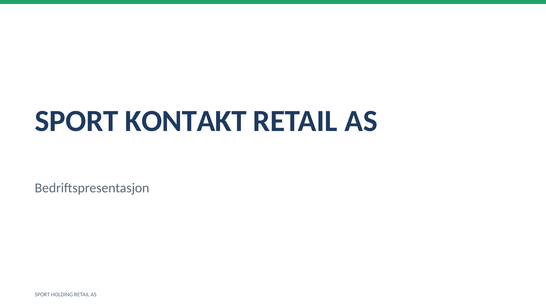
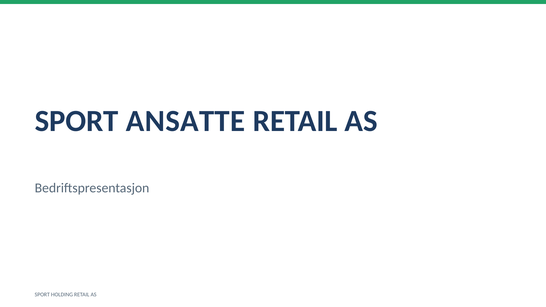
KONTAKT: KONTAKT -> ANSATTE
